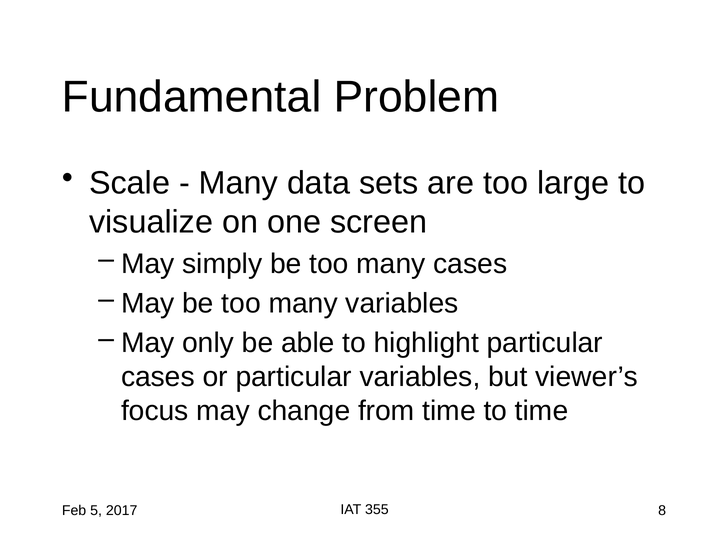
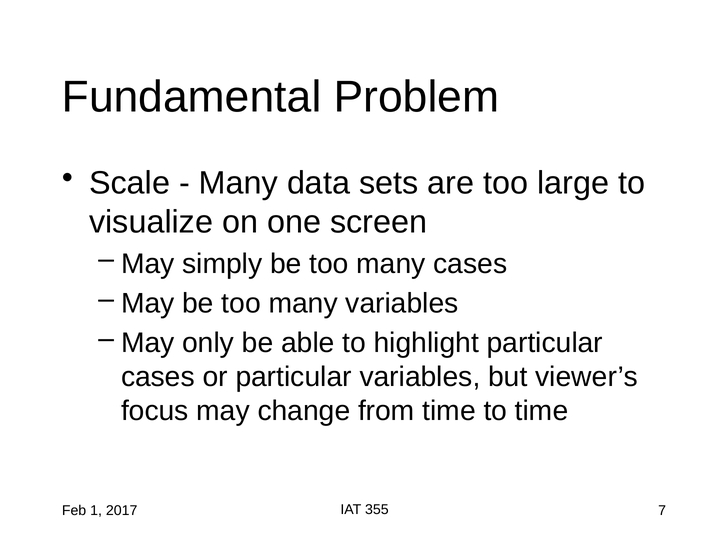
8: 8 -> 7
5: 5 -> 1
